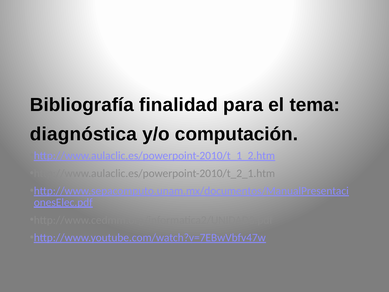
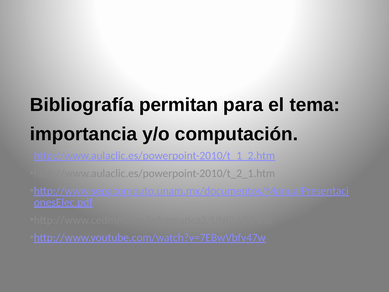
finalidad: finalidad -> permitan
diagnóstica: diagnóstica -> importancia
